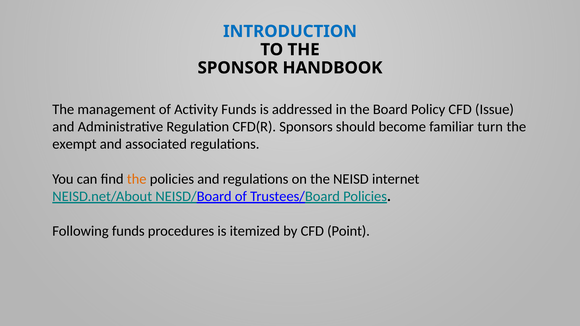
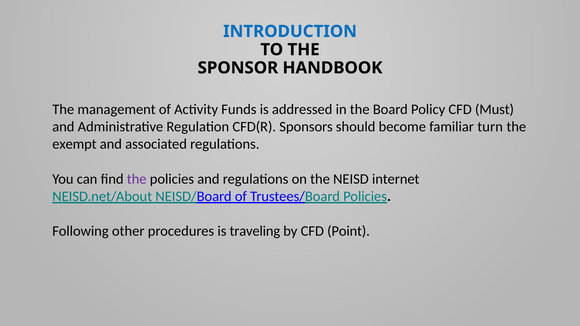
Issue: Issue -> Must
the at (137, 179) colour: orange -> purple
Following funds: funds -> other
itemized: itemized -> traveling
